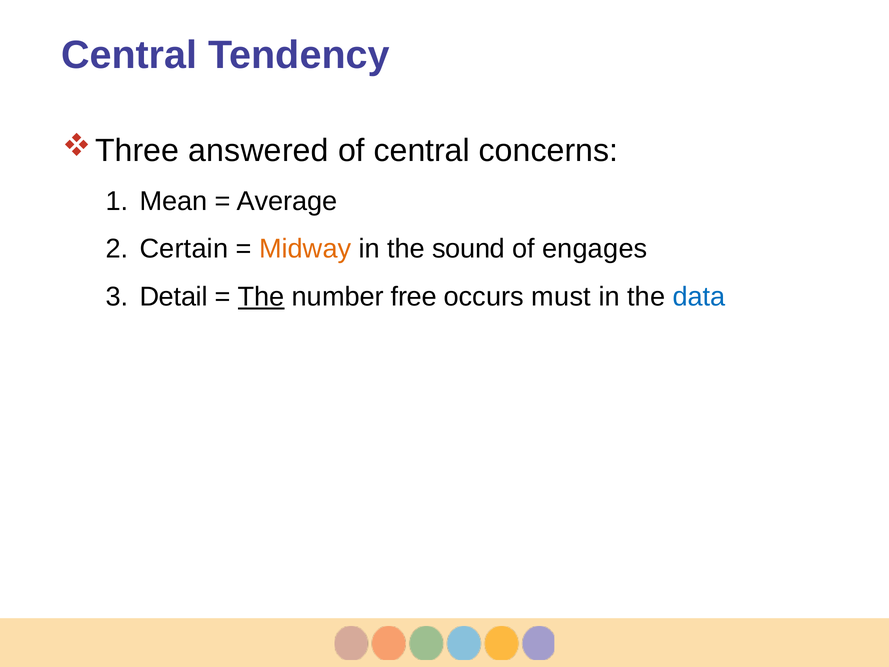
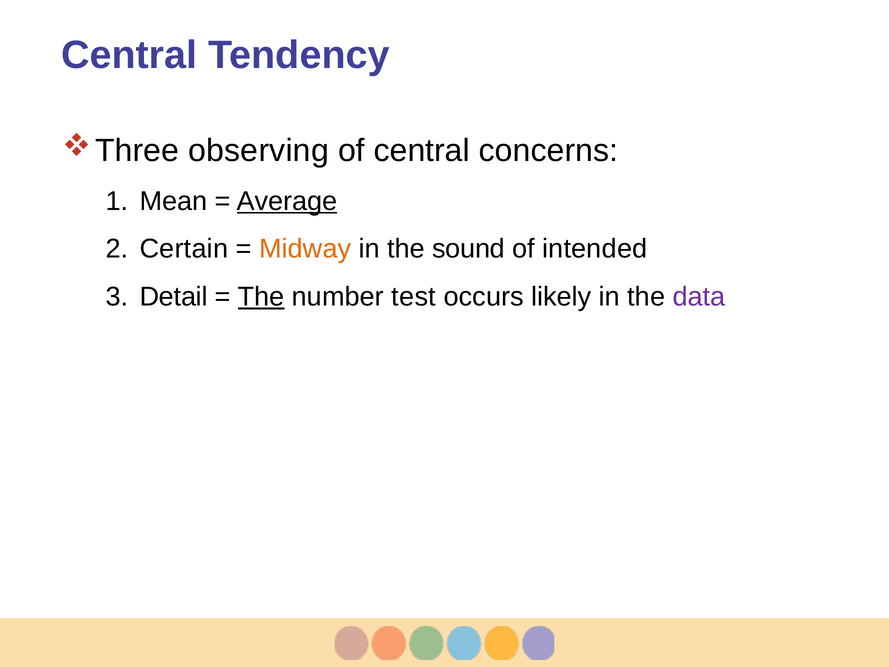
answered: answered -> observing
Average underline: none -> present
engages: engages -> intended
free: free -> test
must: must -> likely
data colour: blue -> purple
